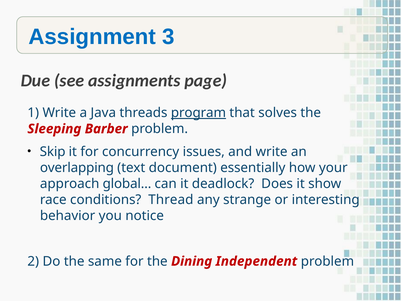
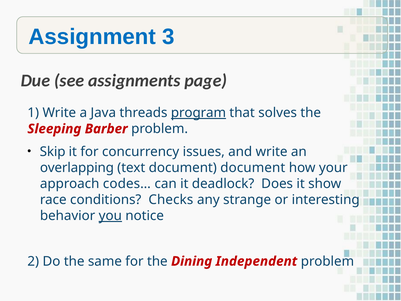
document essentially: essentially -> document
global…: global… -> codes…
Thread: Thread -> Checks
you underline: none -> present
